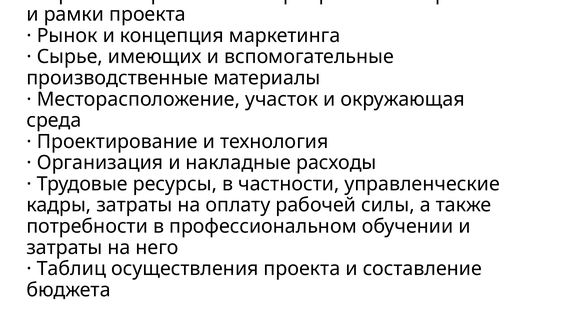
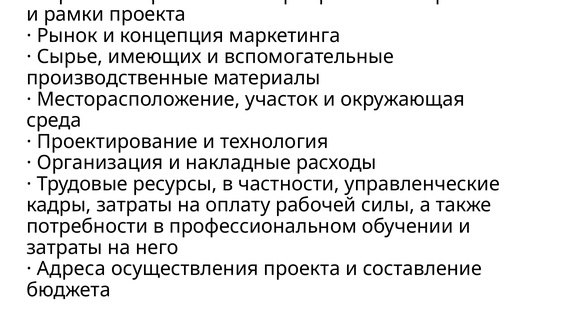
Таблиц: Таблиц -> Адреса
